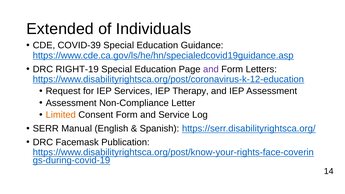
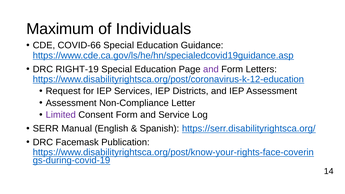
Extended: Extended -> Maximum
COVID-39: COVID-39 -> COVID-66
Therapy: Therapy -> Districts
Limited colour: orange -> purple
